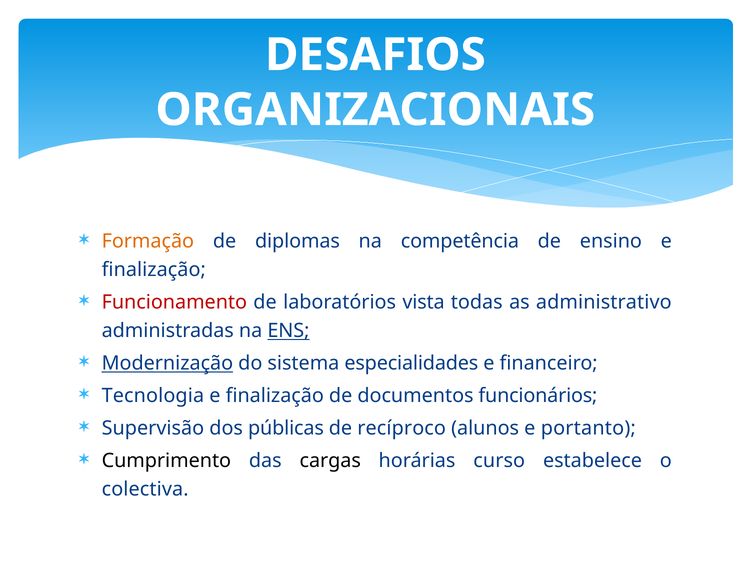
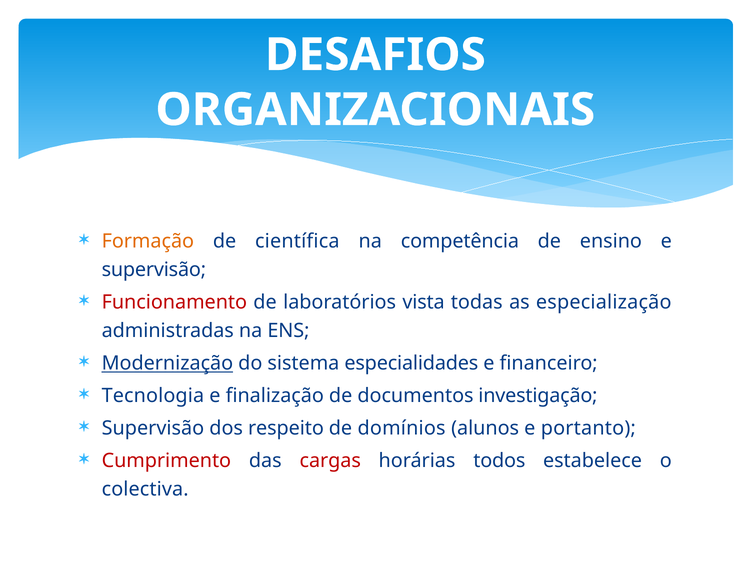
diplomas: diplomas -> científica
finalização at (154, 270): finalização -> supervisão
administrativo: administrativo -> especialização
ENS underline: present -> none
funcionários: funcionários -> investigação
públicas: públicas -> respeito
recíproco: recíproco -> domínios
Cumprimento colour: black -> red
cargas colour: black -> red
curso: curso -> todos
